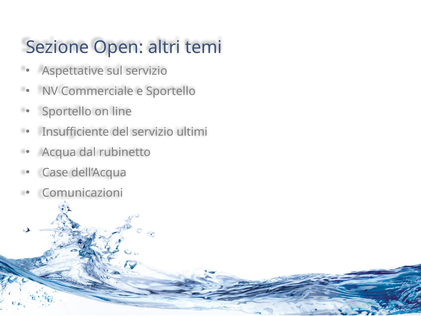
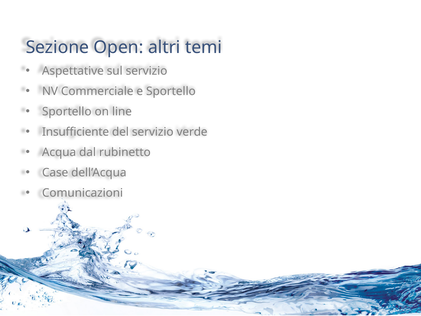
ultimi: ultimi -> verde
